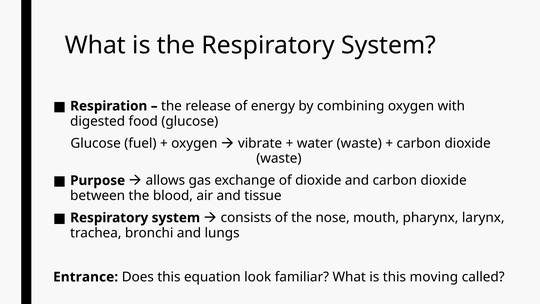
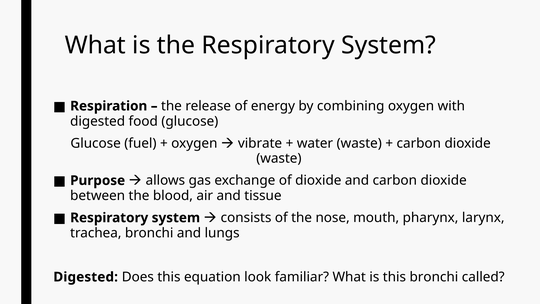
Entrance at (86, 277): Entrance -> Digested
this moving: moving -> bronchi
